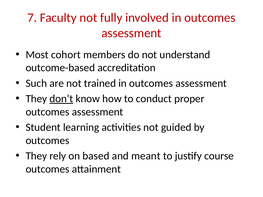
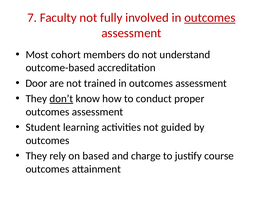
outcomes at (210, 18) underline: none -> present
Such: Such -> Door
meant: meant -> charge
